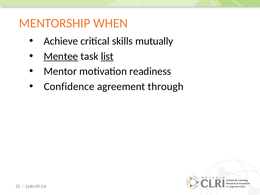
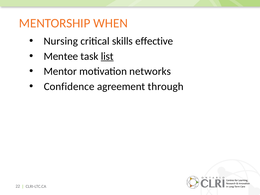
Achieve: Achieve -> Nursing
mutually: mutually -> effective
Mentee underline: present -> none
readiness: readiness -> networks
